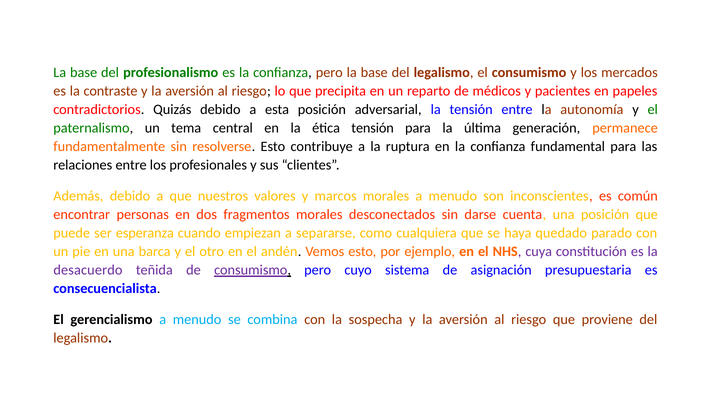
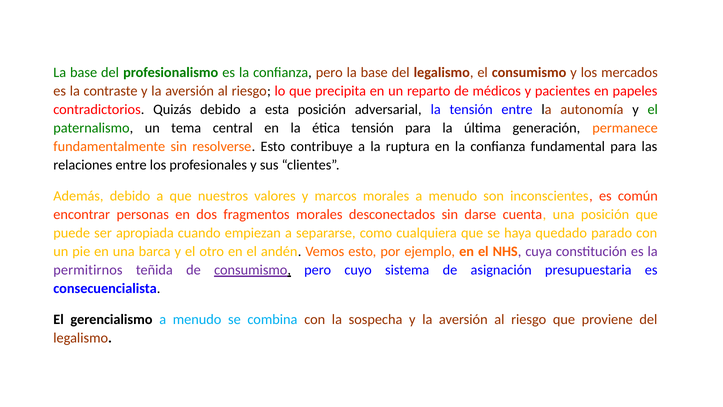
esperanza: esperanza -> apropiada
desacuerdo: desacuerdo -> permitirnos
